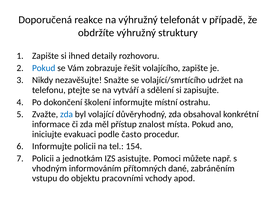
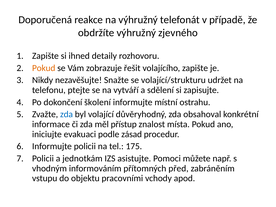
struktury: struktury -> zjevného
Pokud at (44, 68) colour: blue -> orange
volající/smrtícího: volající/smrtícího -> volající/strukturu
často: často -> zásad
154: 154 -> 175
dané: dané -> před
